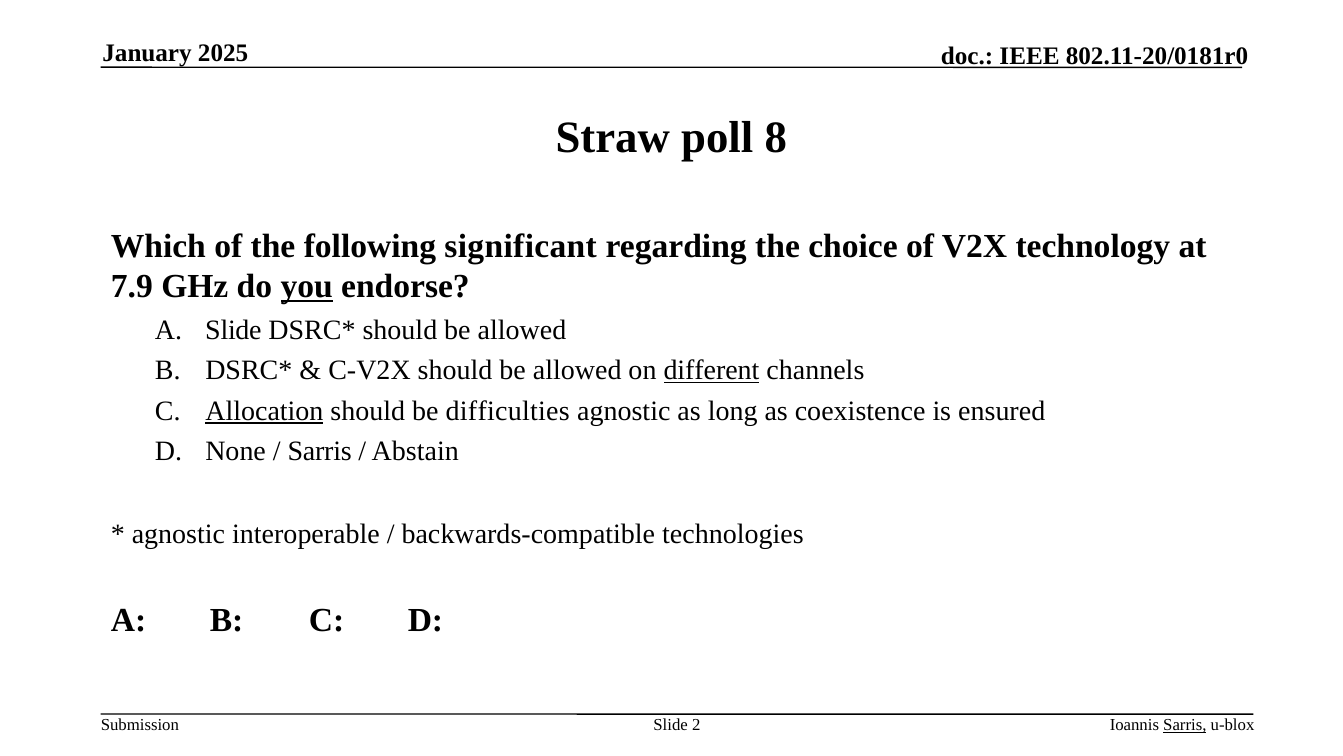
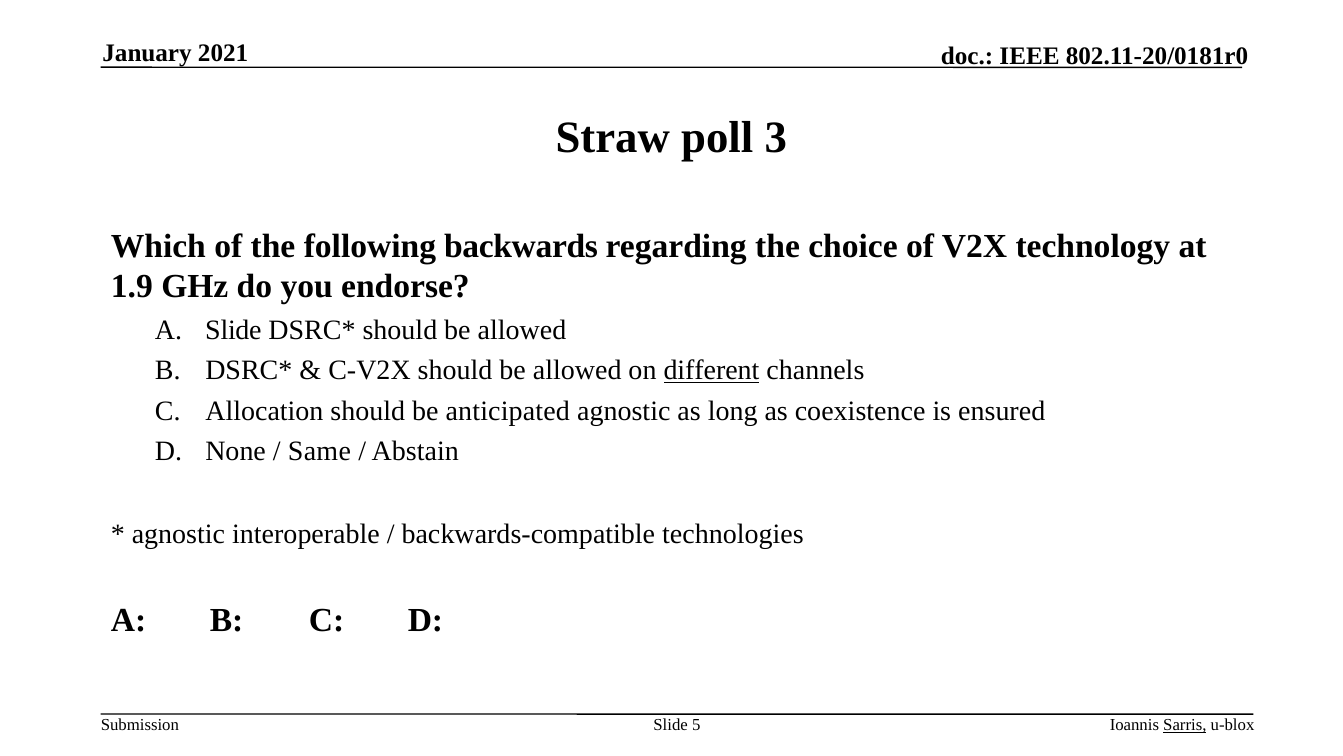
2025: 2025 -> 2021
8: 8 -> 3
significant: significant -> backwards
7.9: 7.9 -> 1.9
you underline: present -> none
Allocation underline: present -> none
difficulties: difficulties -> anticipated
Sarris at (320, 451): Sarris -> Same
2: 2 -> 5
